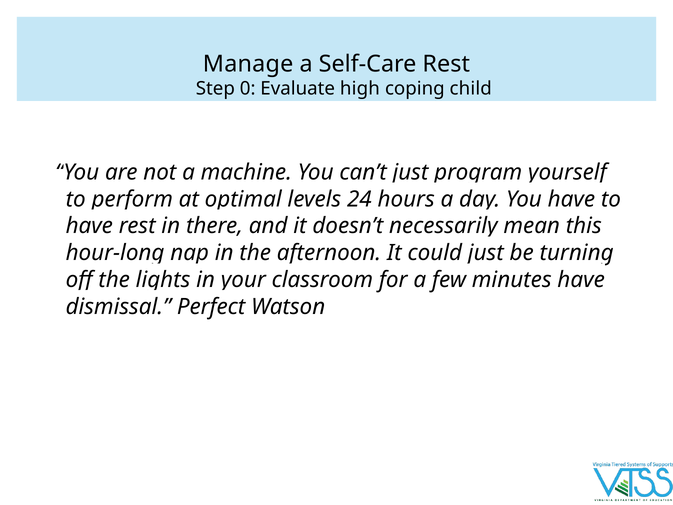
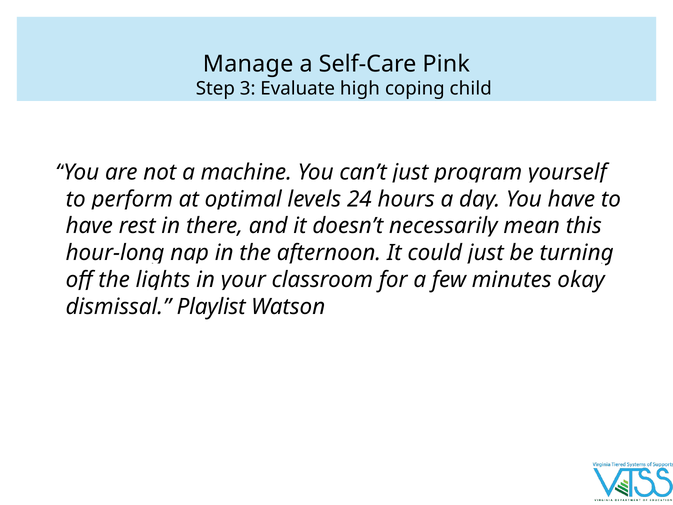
Self-Care Rest: Rest -> Pink
0: 0 -> 3
minutes have: have -> okay
Perfect: Perfect -> Playlist
